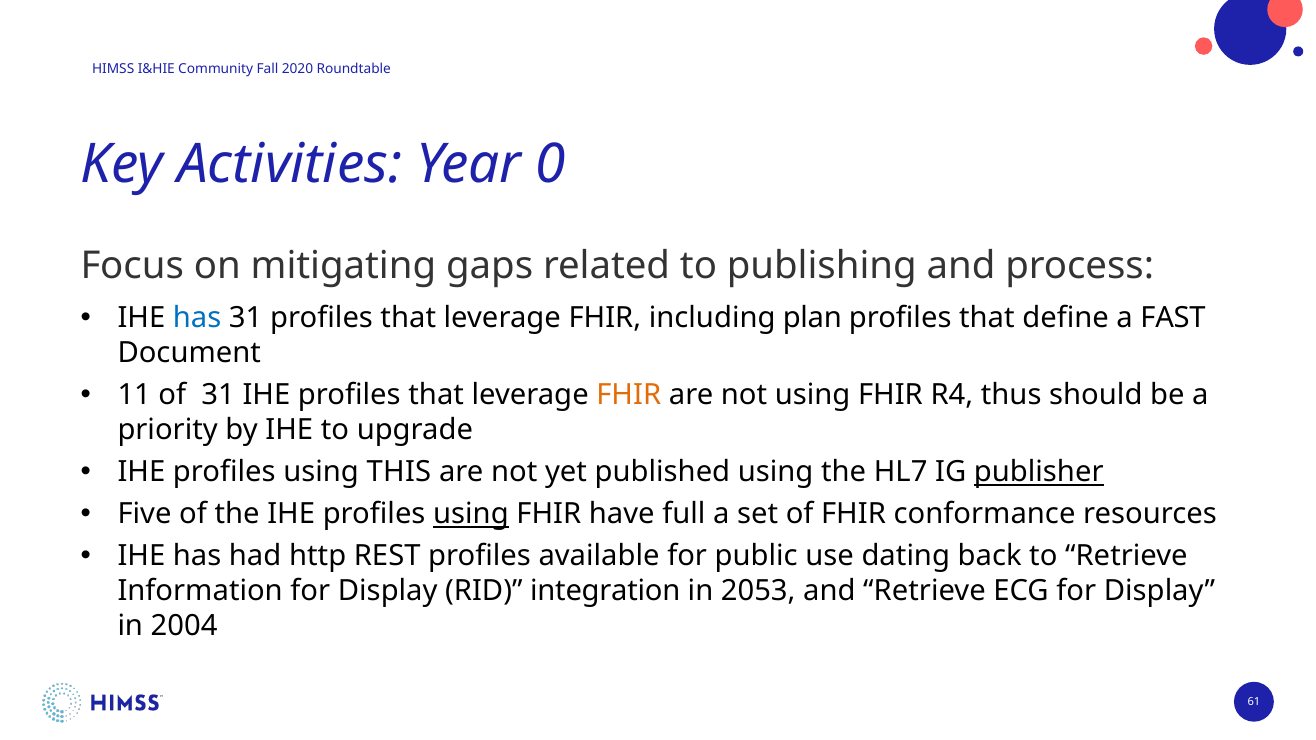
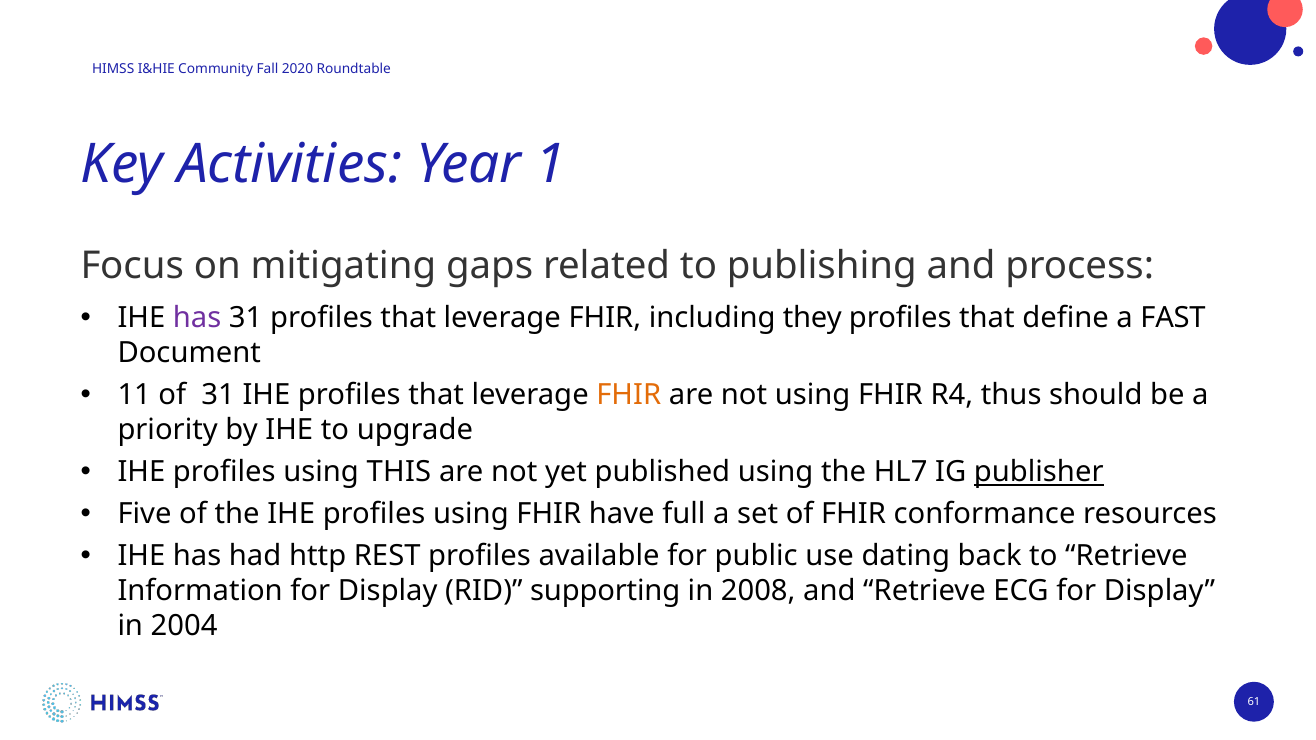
0: 0 -> 1
has at (197, 318) colour: blue -> purple
plan: plan -> they
using at (471, 514) underline: present -> none
integration: integration -> supporting
2053: 2053 -> 2008
